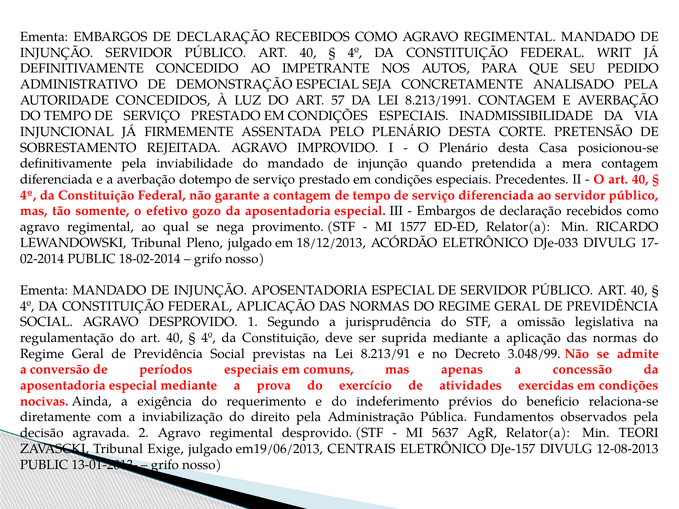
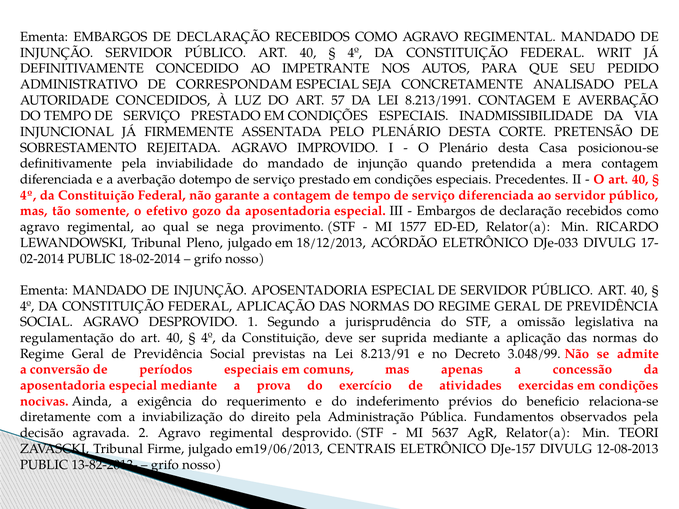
DEMONSTRAÇÃO: DEMONSTRAÇÃO -> CORRESPONDAM
Exige: Exige -> Firme
13-01-2013-: 13-01-2013- -> 13-82-2013-
